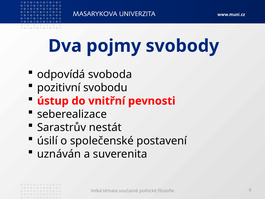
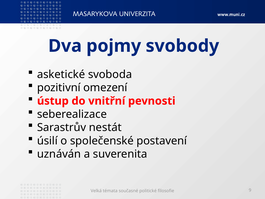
odpovídá: odpovídá -> asketické
svobodu: svobodu -> omezení
